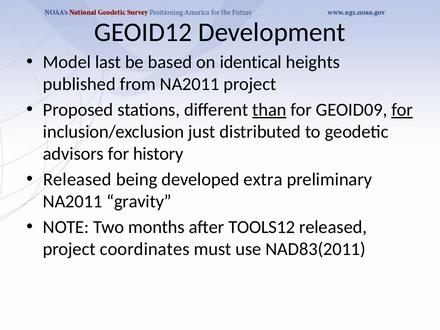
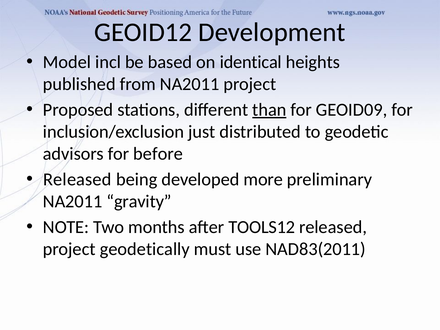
last: last -> incl
for at (402, 110) underline: present -> none
history: history -> before
extra: extra -> more
coordinates: coordinates -> geodetically
